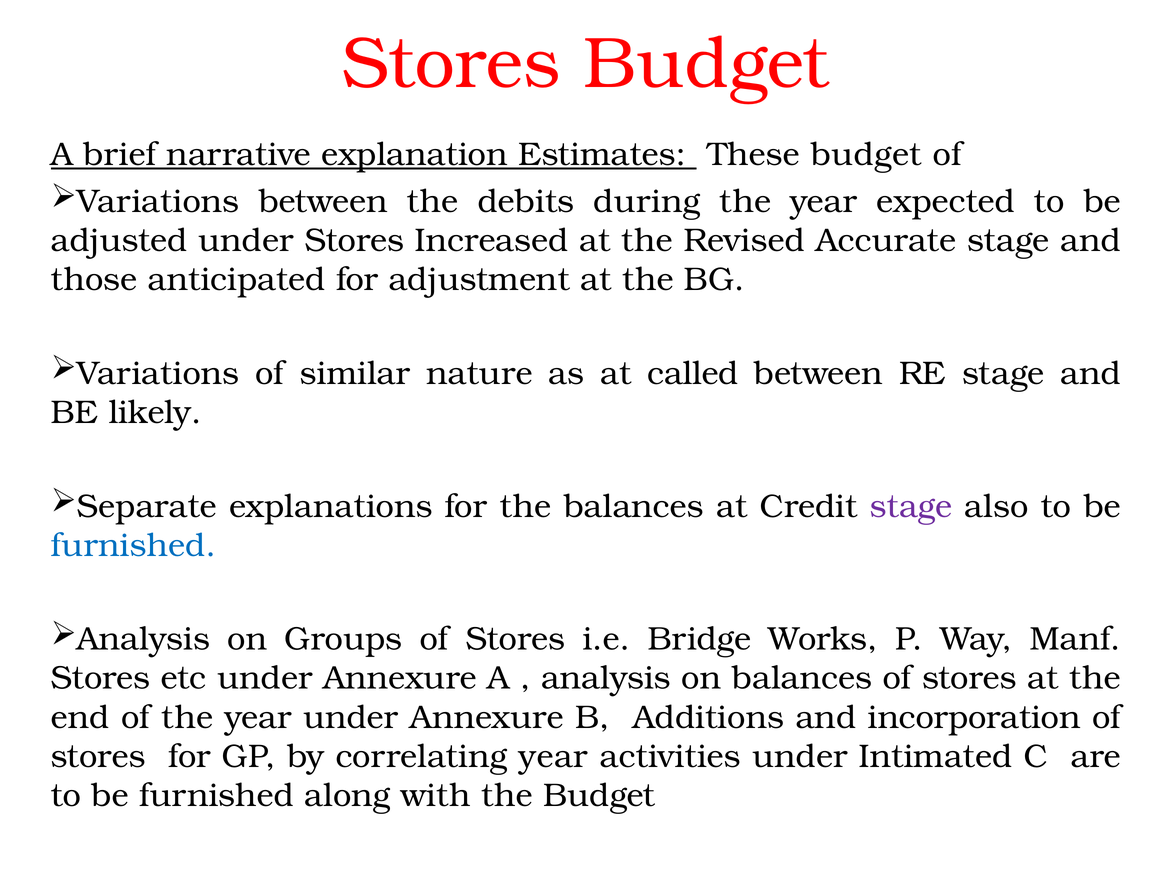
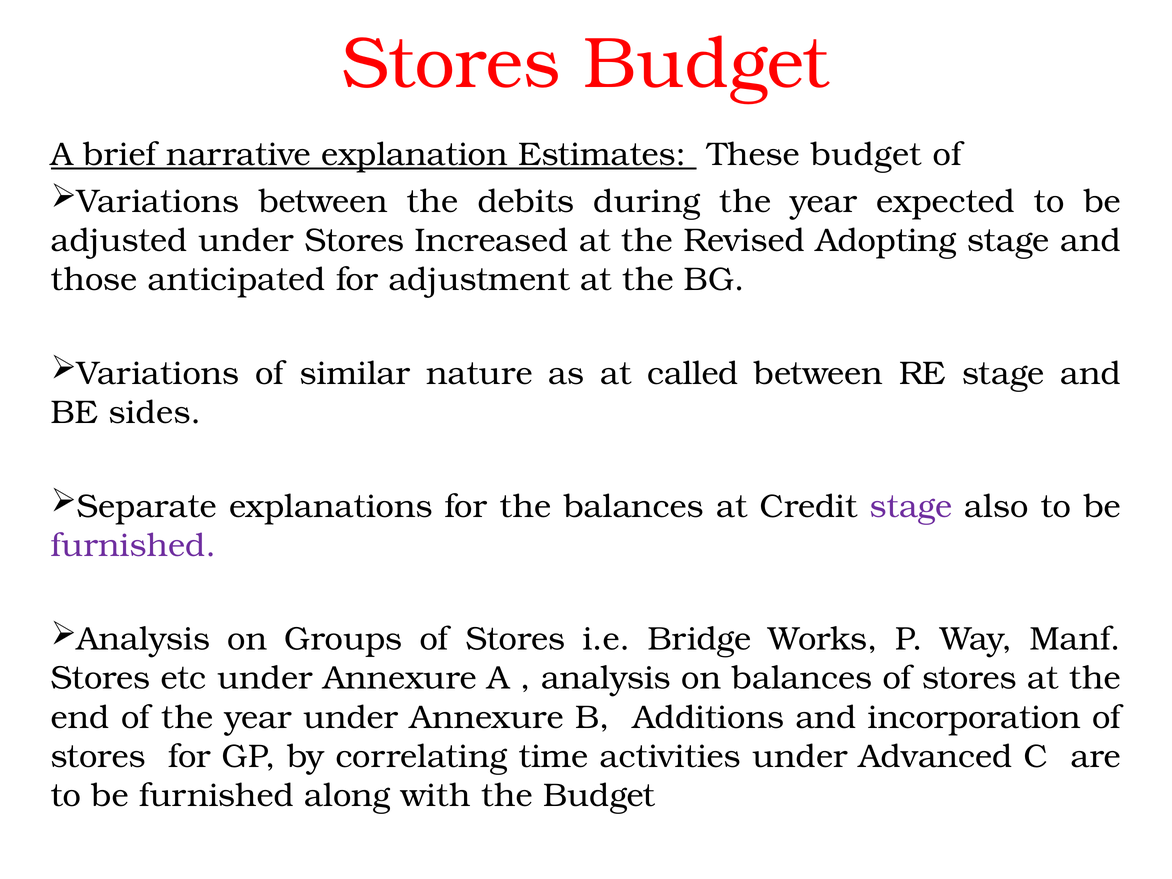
Accurate: Accurate -> Adopting
likely: likely -> sides
furnished at (133, 545) colour: blue -> purple
correlating year: year -> time
Intimated: Intimated -> Advanced
